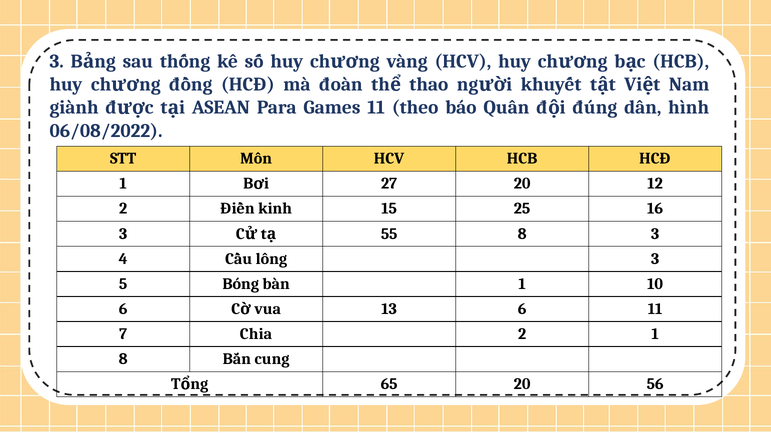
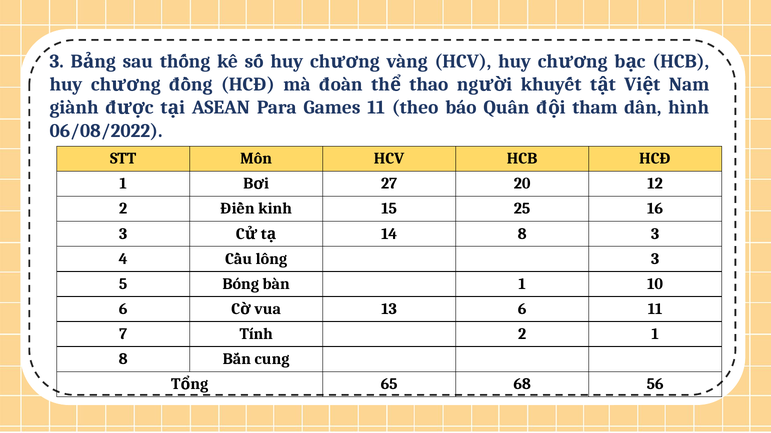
đúng: đúng -> tham
55: 55 -> 14
Chia: Chia -> Tính
65 20: 20 -> 68
